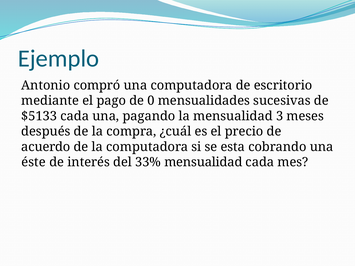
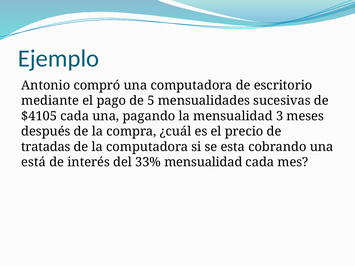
0: 0 -> 5
$5133: $5133 -> $4105
acuerdo: acuerdo -> tratadas
éste: éste -> está
